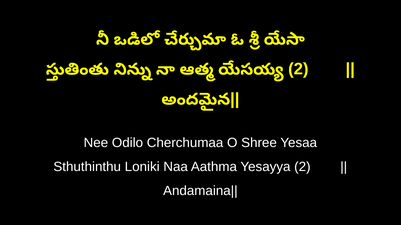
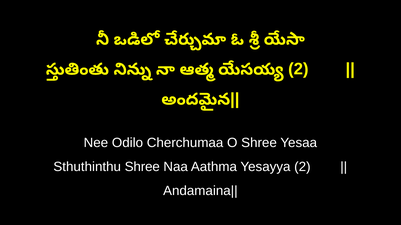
Sthuthinthu Loniki: Loniki -> Shree
